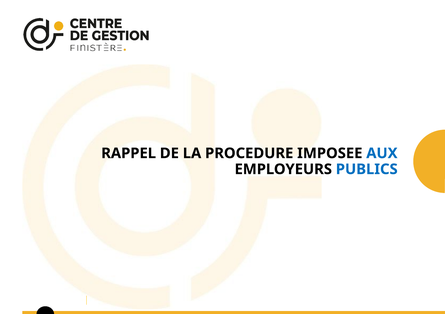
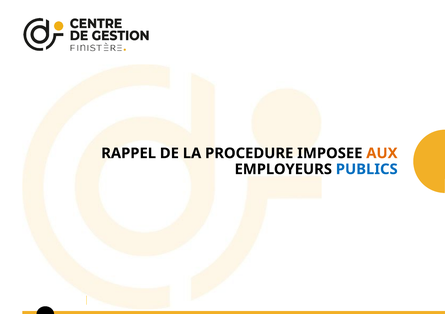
AUX colour: blue -> orange
